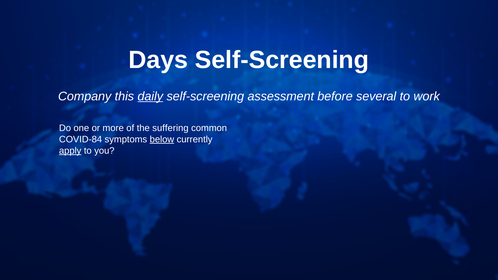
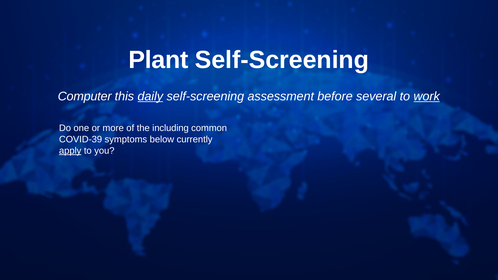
Days: Days -> Plant
Company: Company -> Computer
work underline: none -> present
suffering: suffering -> including
COVID-84: COVID-84 -> COVID-39
below underline: present -> none
